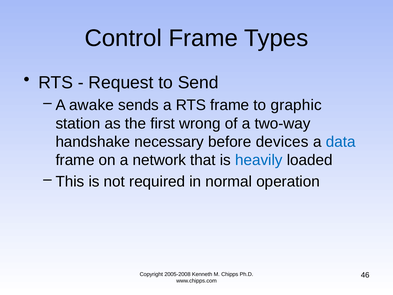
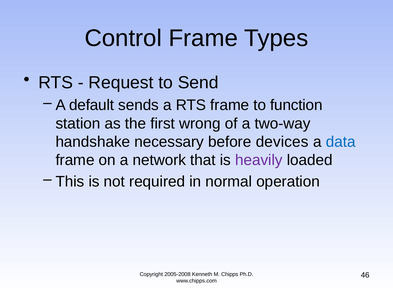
awake: awake -> default
graphic: graphic -> function
heavily colour: blue -> purple
